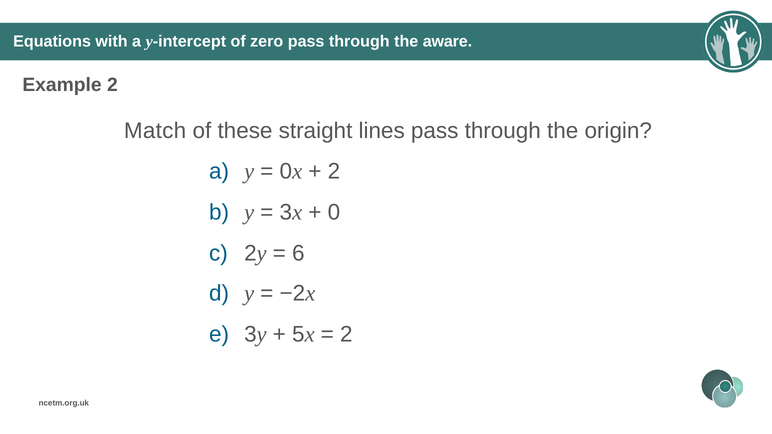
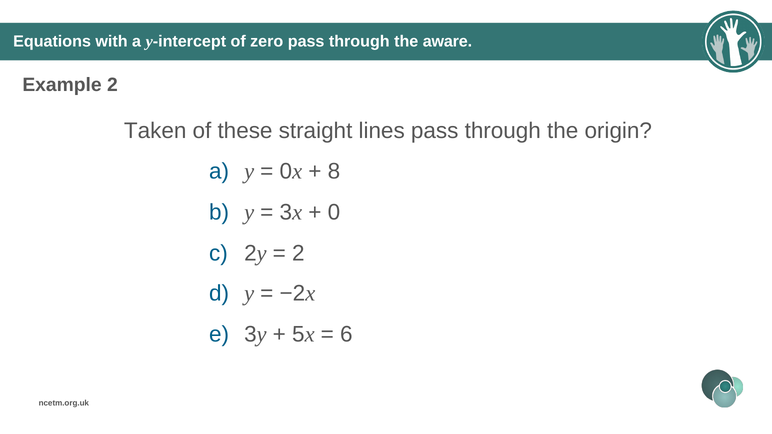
Match: Match -> Taken
2 at (334, 171): 2 -> 8
6 at (298, 254): 6 -> 2
2 at (346, 335): 2 -> 6
